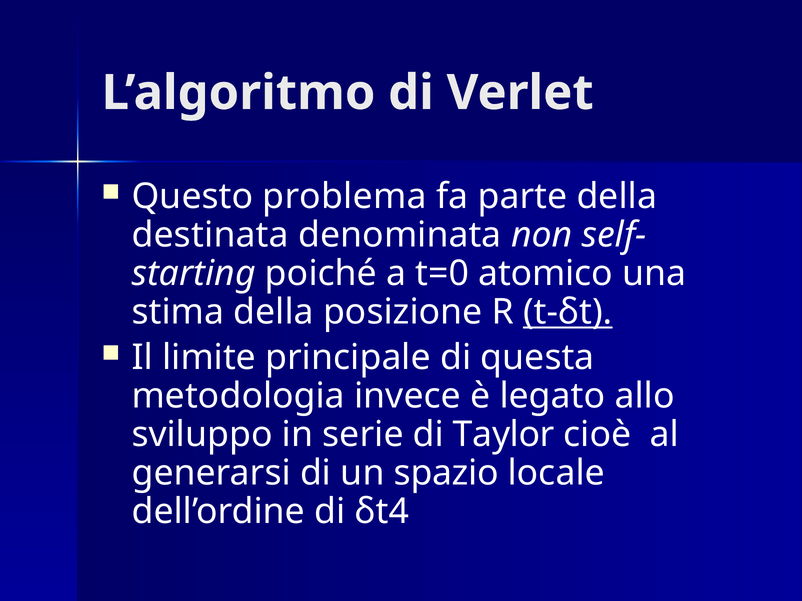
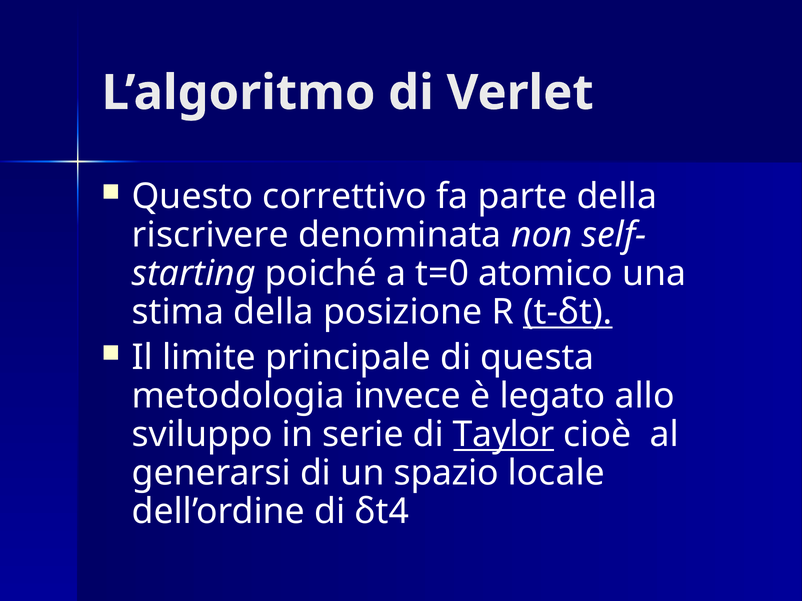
problema: problema -> correttivo
destinata: destinata -> riscrivere
Taylor underline: none -> present
